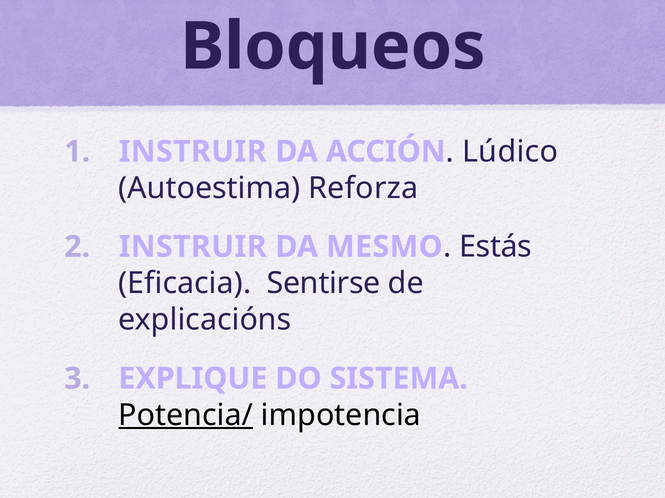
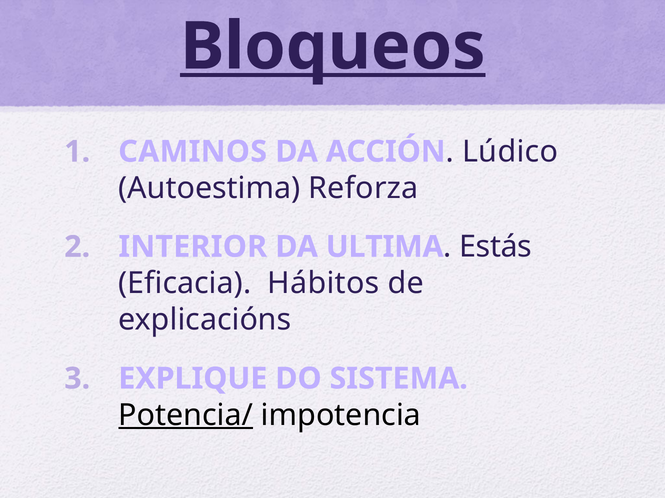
Bloqueos underline: none -> present
INSTRUIR at (193, 152): INSTRUIR -> CAMINOS
INSTRUIR at (193, 247): INSTRUIR -> INTERIOR
MESMO: MESMO -> ULTIMA
Sentirse: Sentirse -> Hábitos
